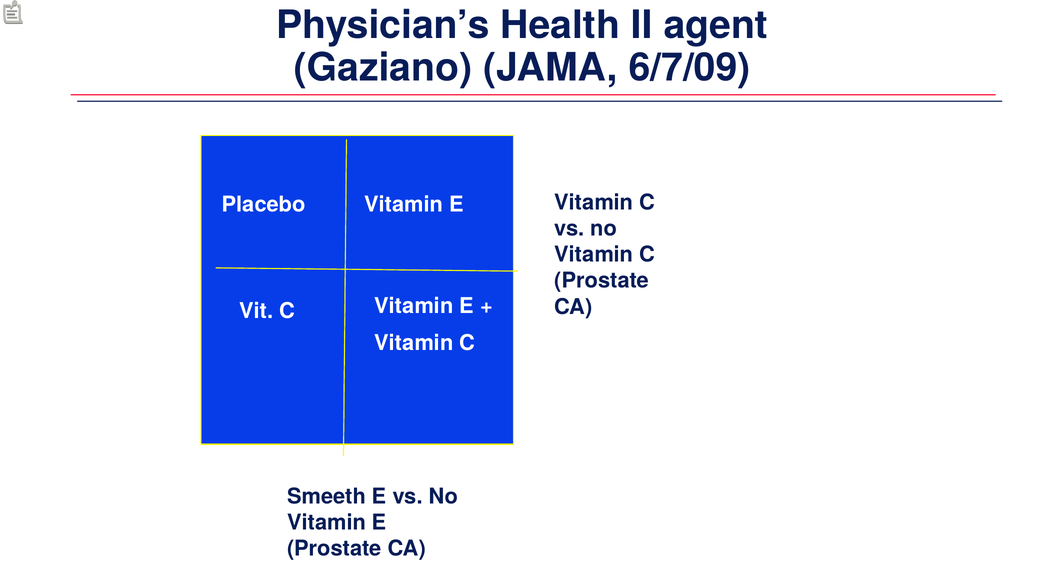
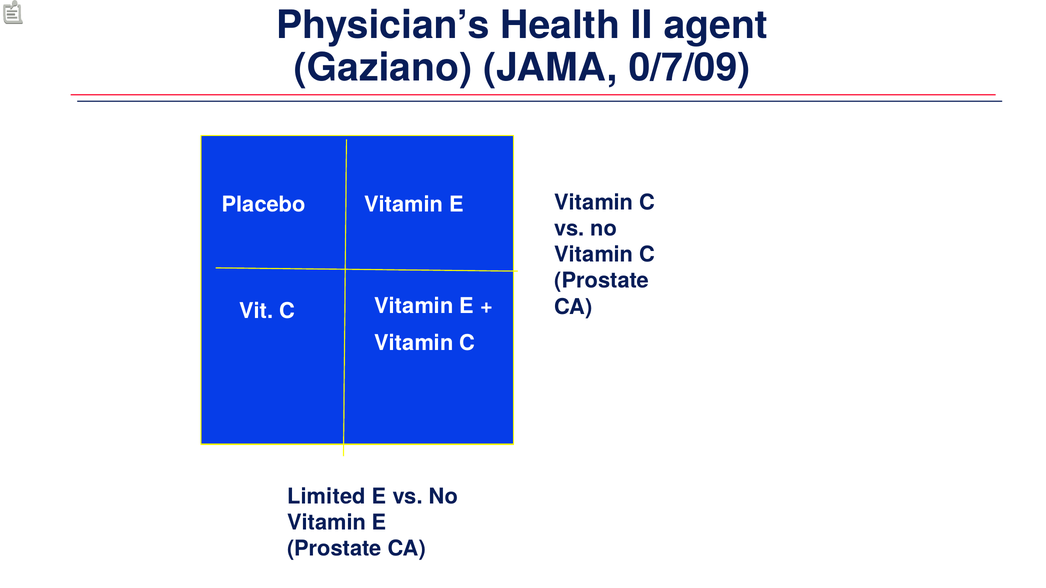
6/7/09: 6/7/09 -> 0/7/09
Smeeth: Smeeth -> Limited
